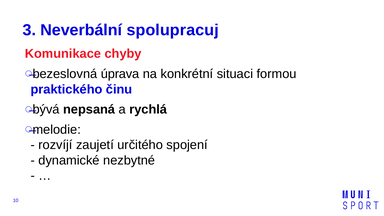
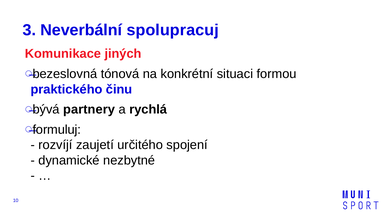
chyby: chyby -> jiných
úprava: úprava -> tónová
nepsaná: nepsaná -> partnery
melodie: melodie -> formuluj
